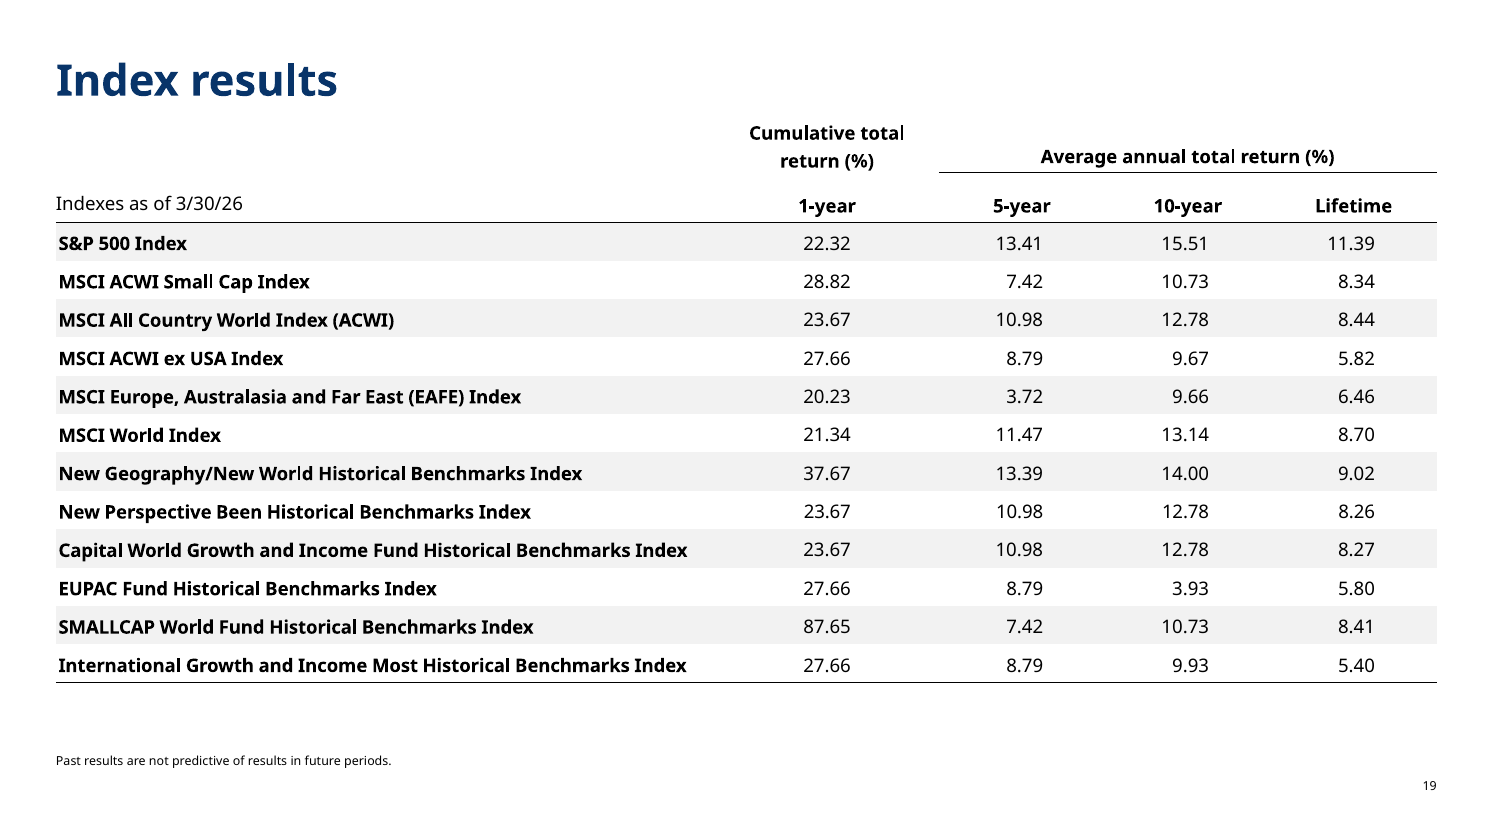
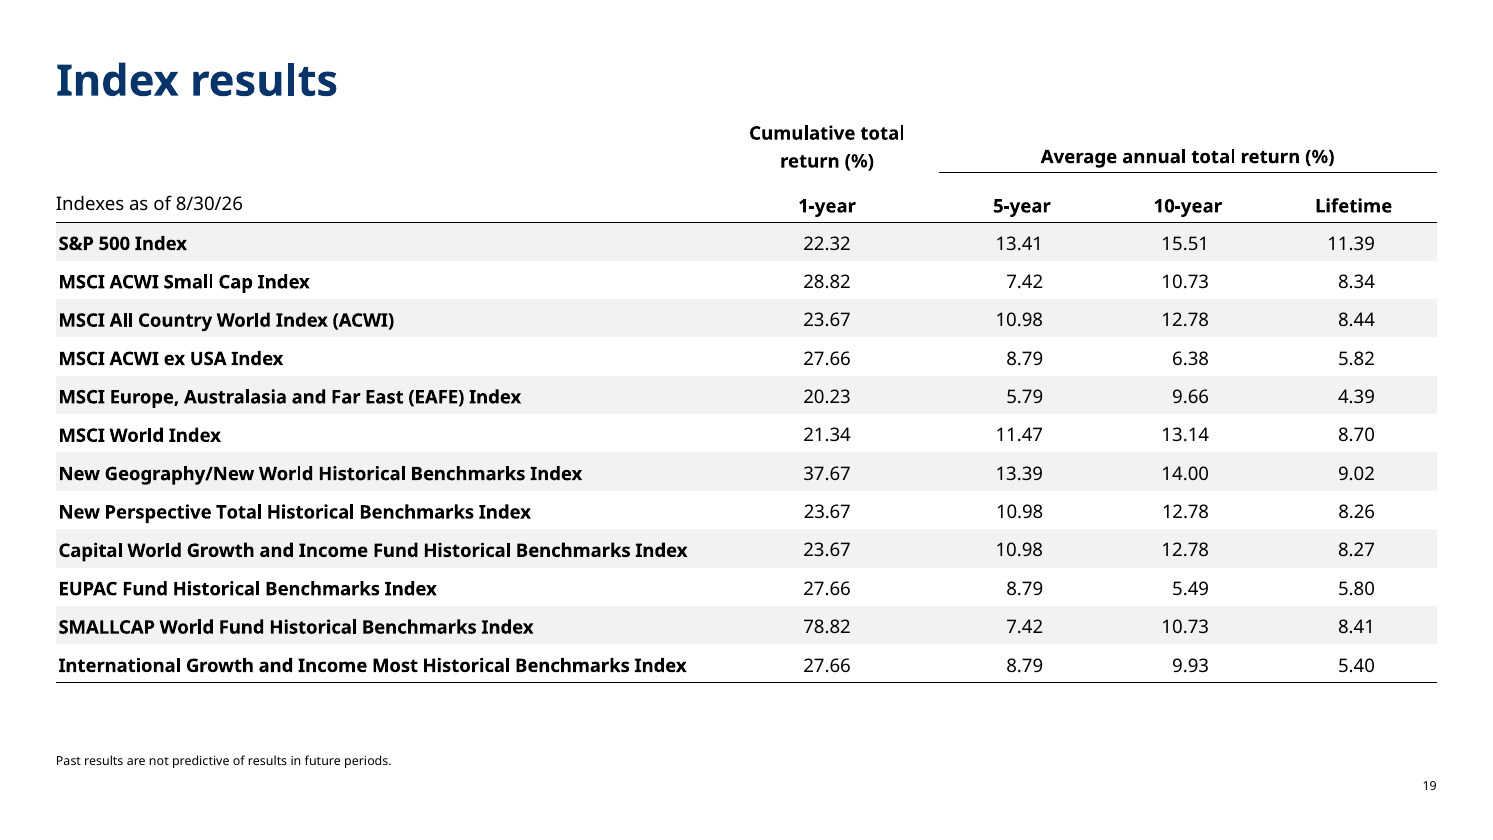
3/30/26: 3/30/26 -> 8/30/26
9.67: 9.67 -> 6.38
3.72: 3.72 -> 5.79
6.46: 6.46 -> 4.39
Perspective Been: Been -> Total
3.93: 3.93 -> 5.49
87.65: 87.65 -> 78.82
